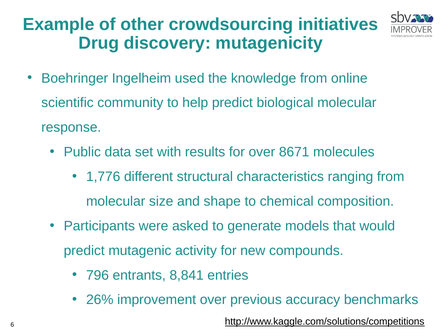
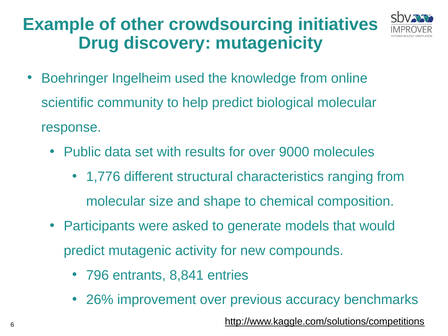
8671: 8671 -> 9000
